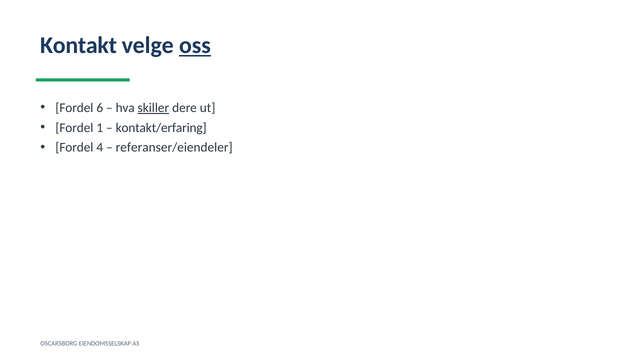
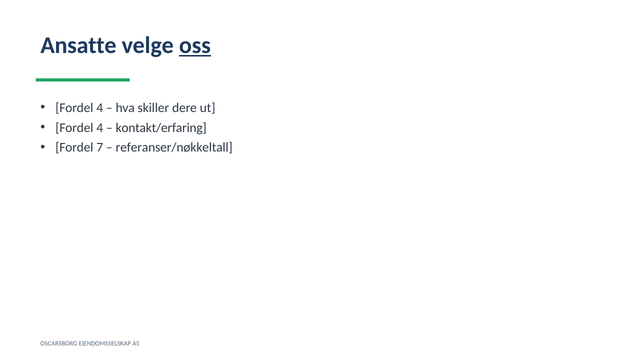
Kontakt: Kontakt -> Ansatte
6 at (100, 108): 6 -> 4
skiller underline: present -> none
1 at (100, 128): 1 -> 4
4: 4 -> 7
referanser/eiendeler: referanser/eiendeler -> referanser/nøkkeltall
